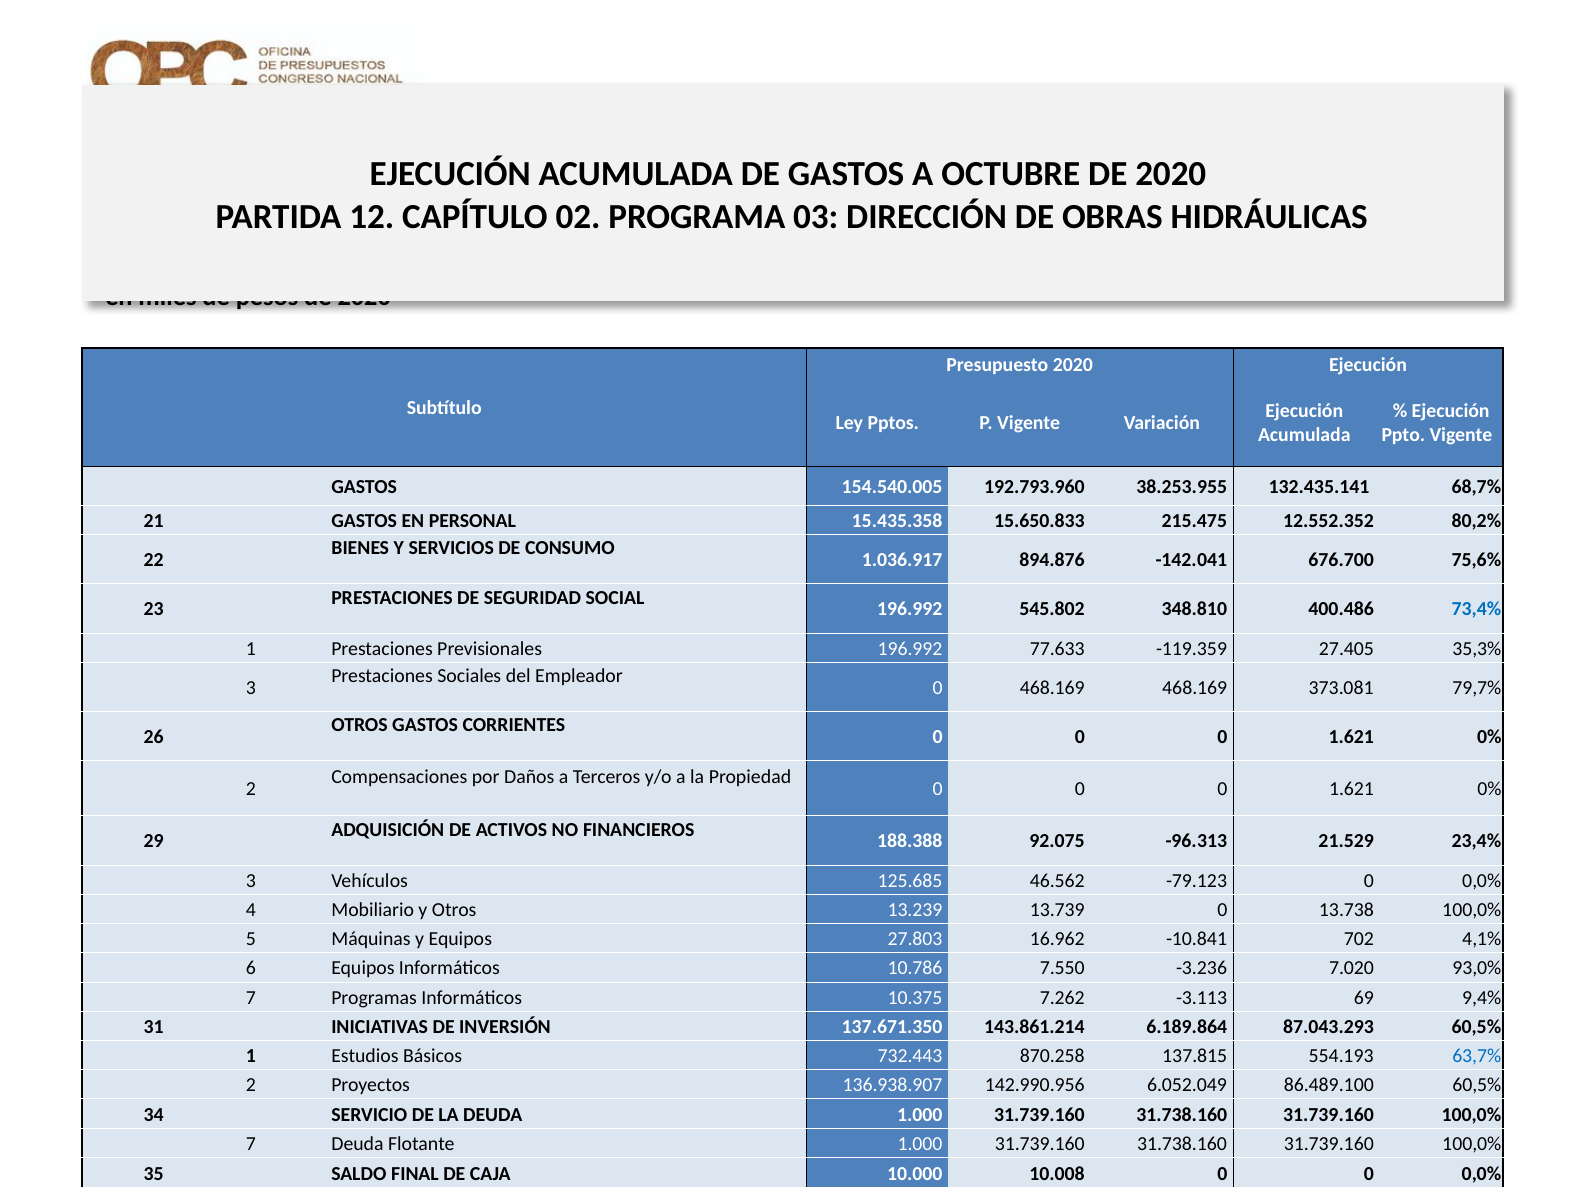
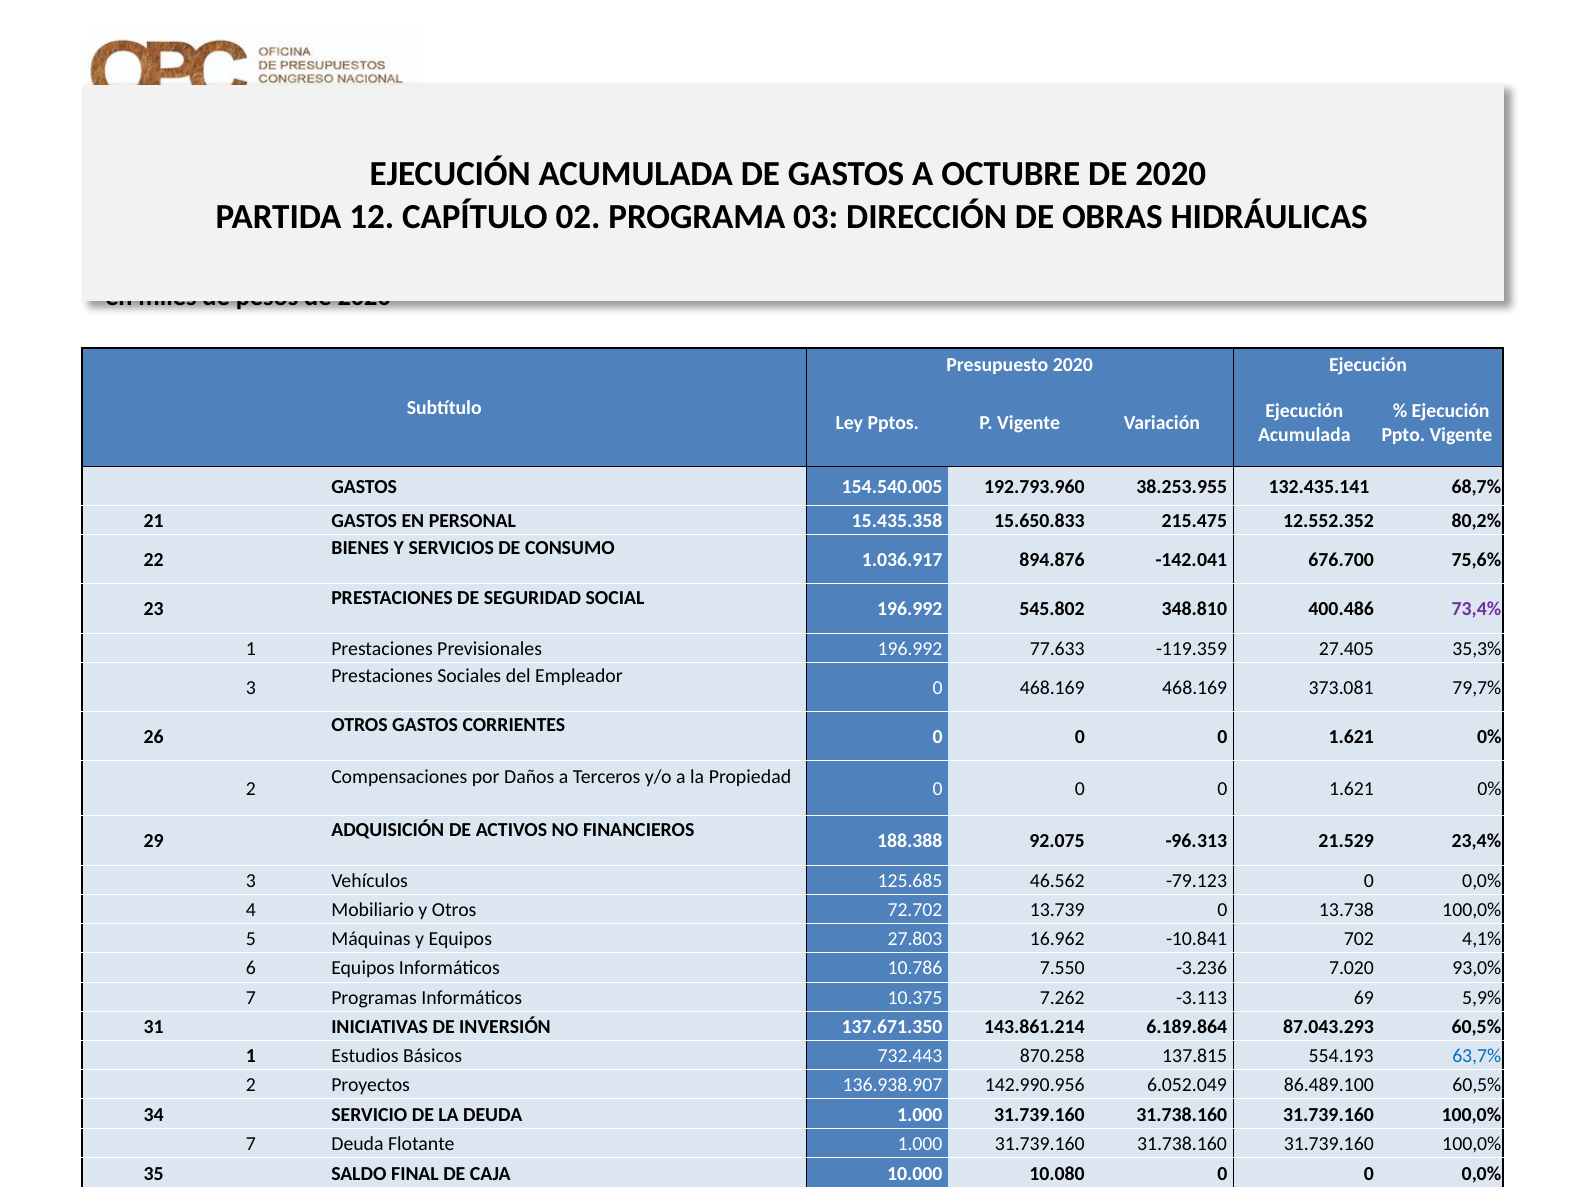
73,4% colour: blue -> purple
13.239: 13.239 -> 72.702
9,4%: 9,4% -> 5,9%
10.008: 10.008 -> 10.080
